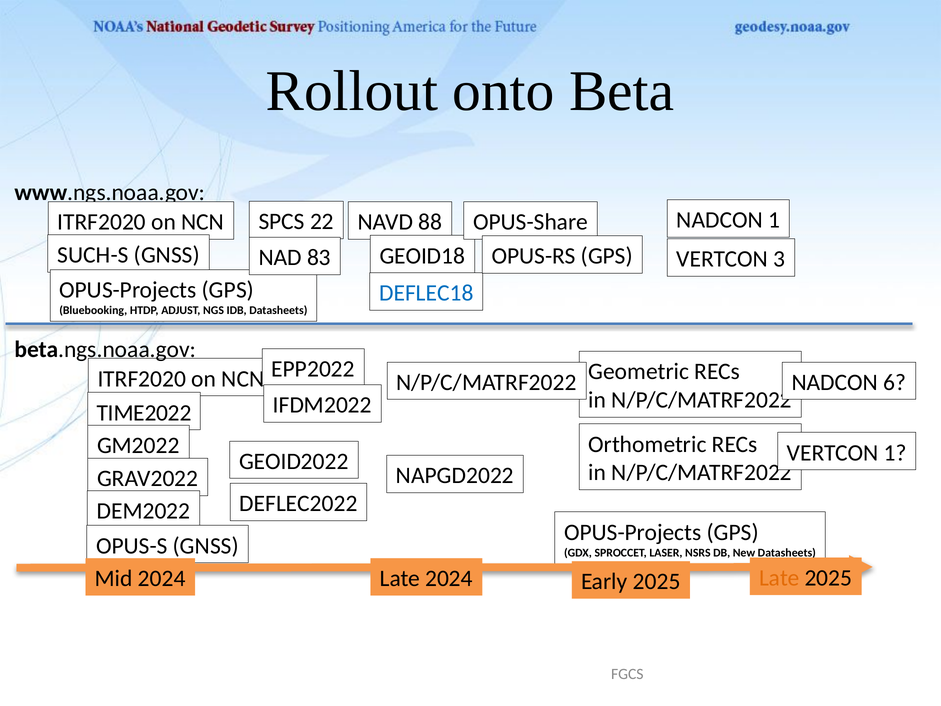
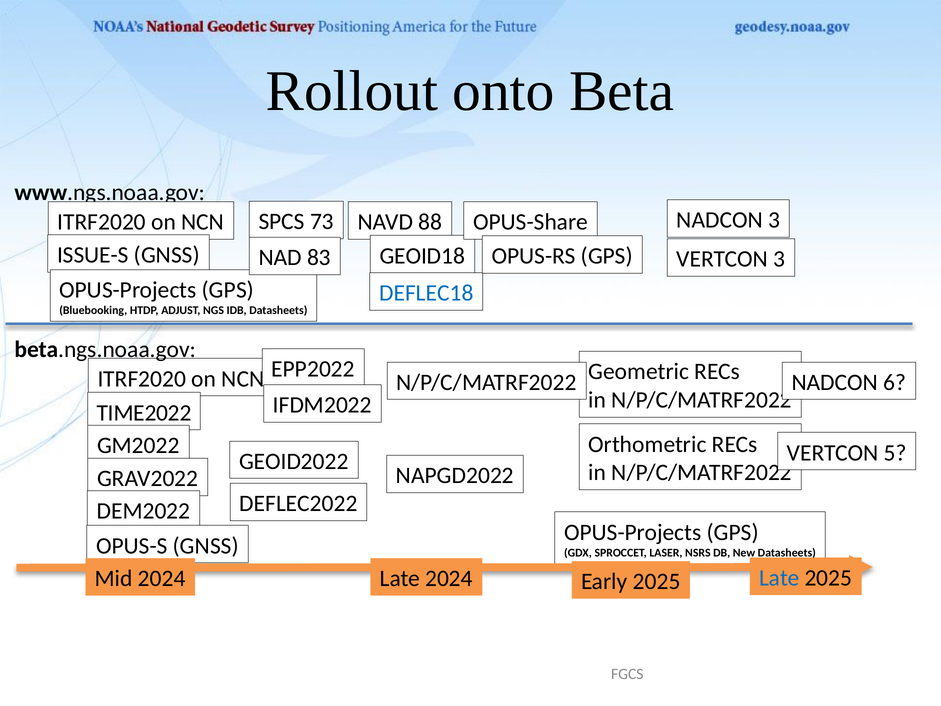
NADCON 1: 1 -> 3
22: 22 -> 73
SUCH-S: SUCH-S -> ISSUE-S
VERTCON 1: 1 -> 5
Late at (779, 578) colour: orange -> blue
